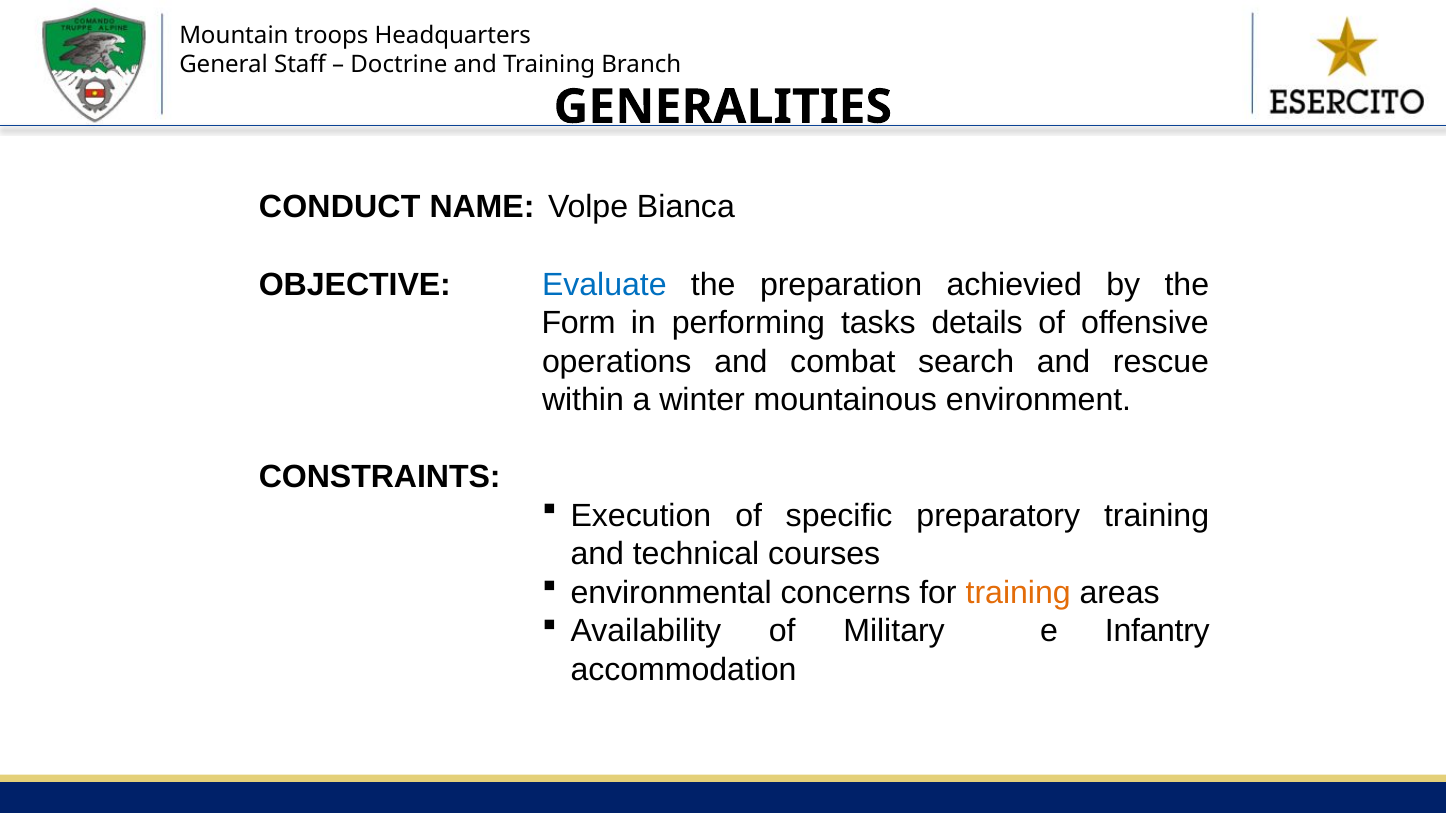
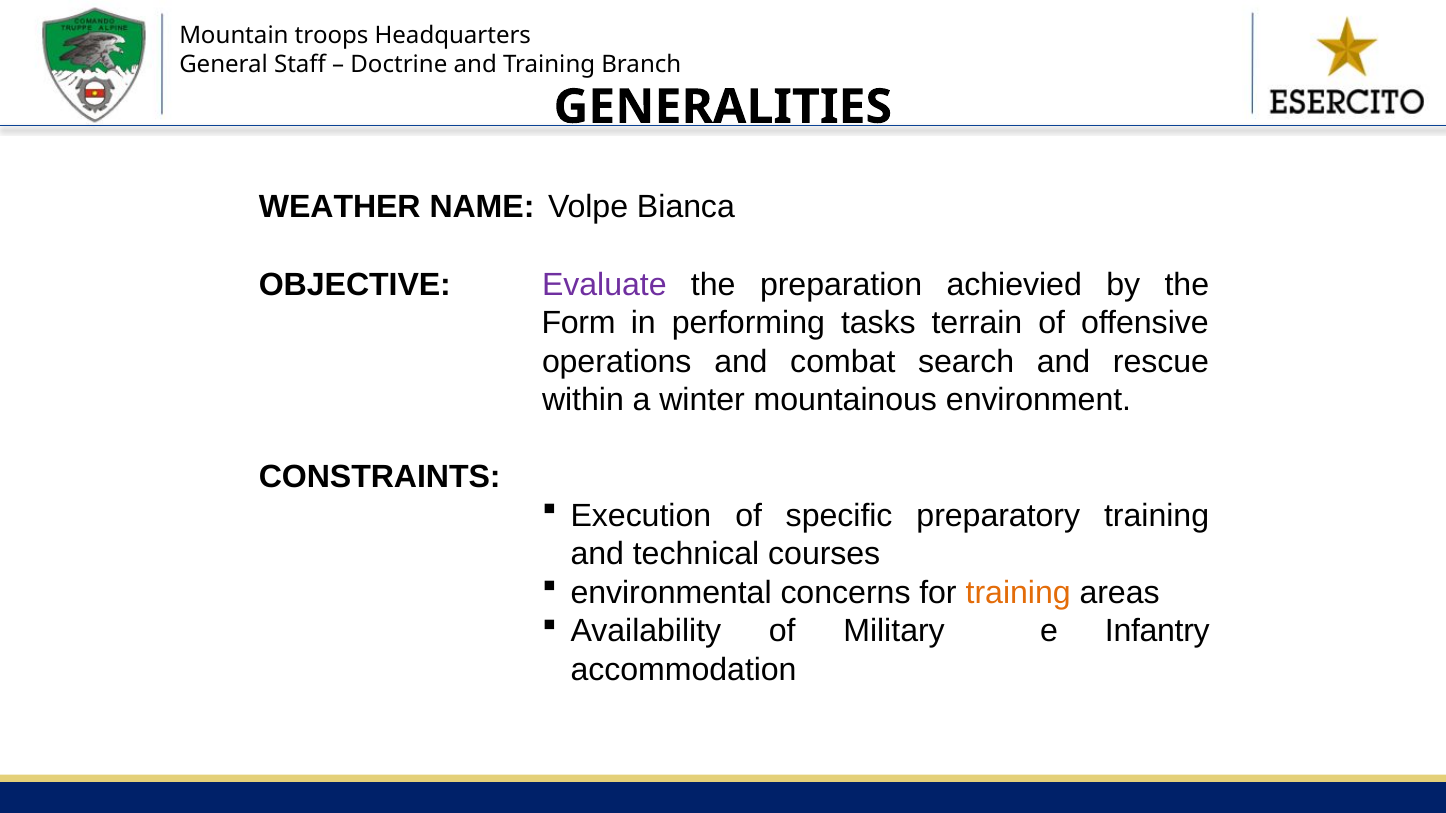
CONDUCT: CONDUCT -> WEATHER
Evaluate colour: blue -> purple
details: details -> terrain
